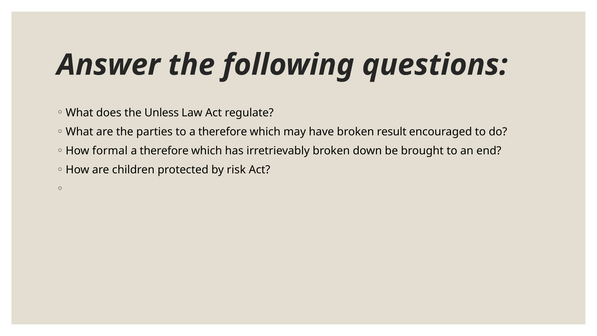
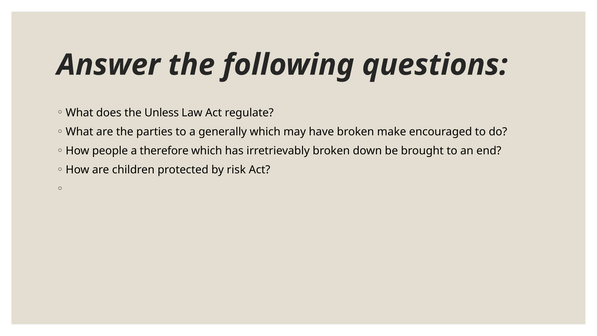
to a therefore: therefore -> generally
result: result -> make
formal: formal -> people
